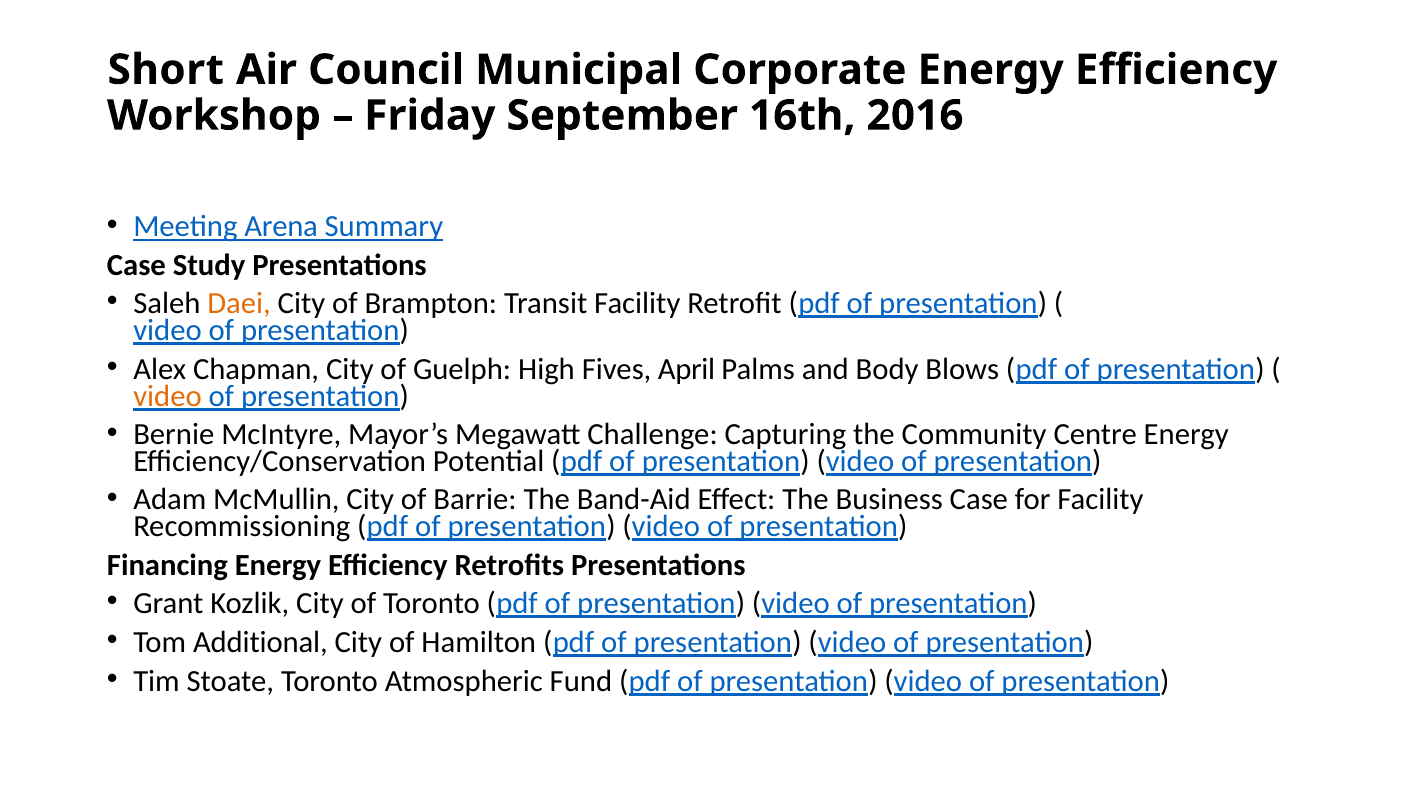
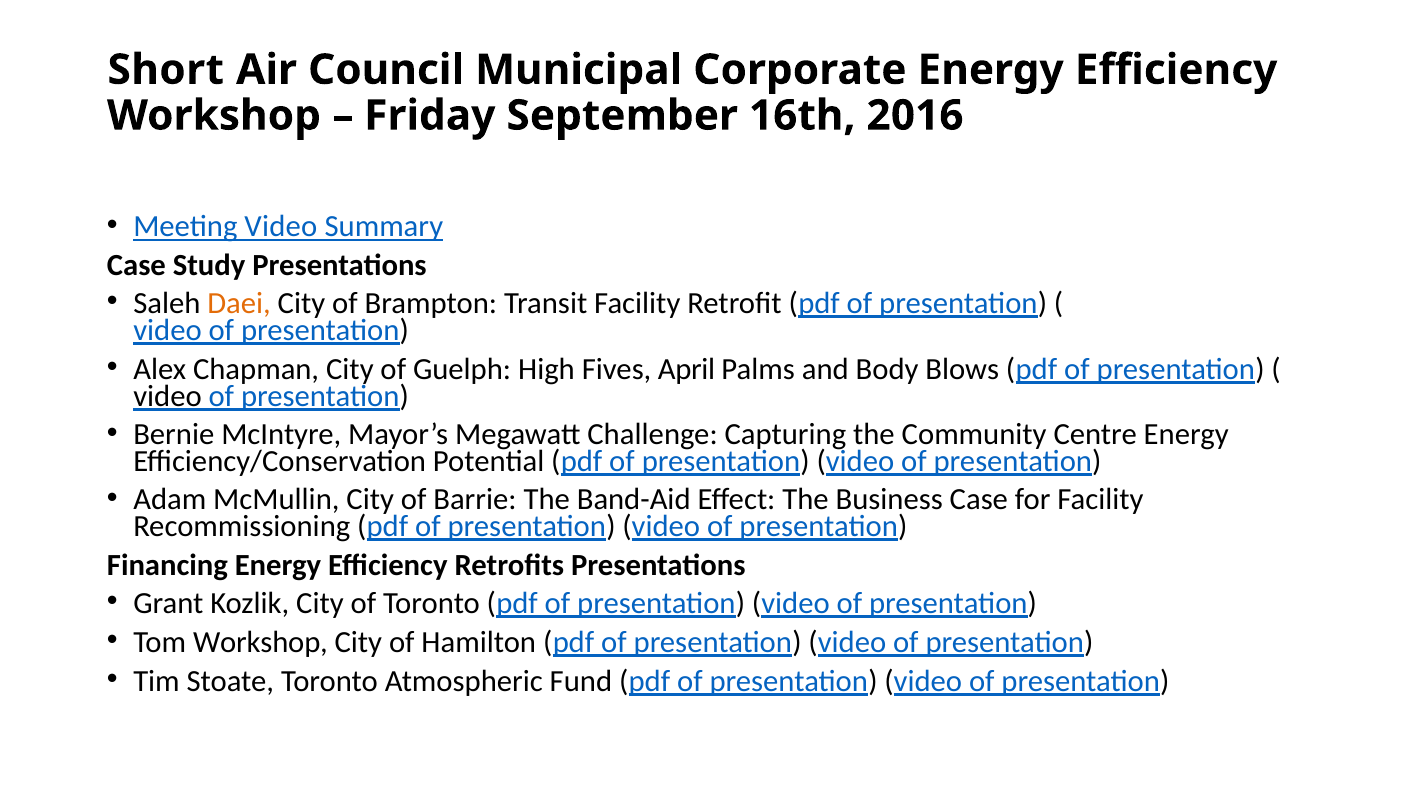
Meeting Arena: Arena -> Video
video at (167, 396) colour: orange -> black
Tom Additional: Additional -> Workshop
